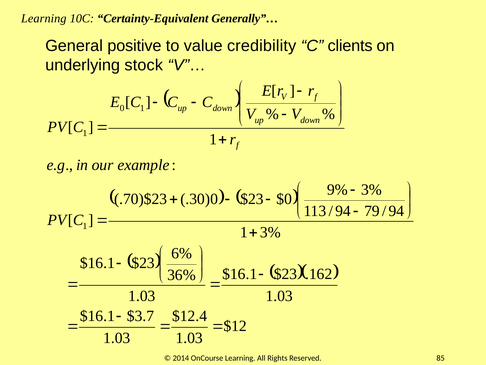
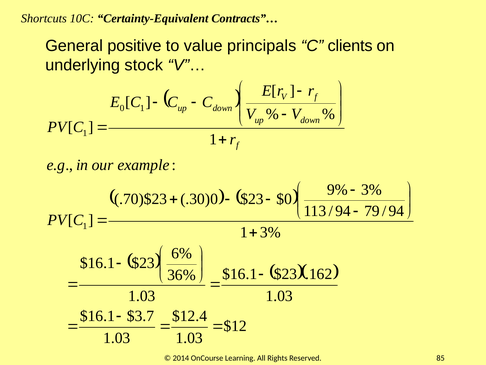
Learning at (44, 19): Learning -> Shortcuts
Generally”…: Generally”… -> Contracts”…
credibility: credibility -> principals
